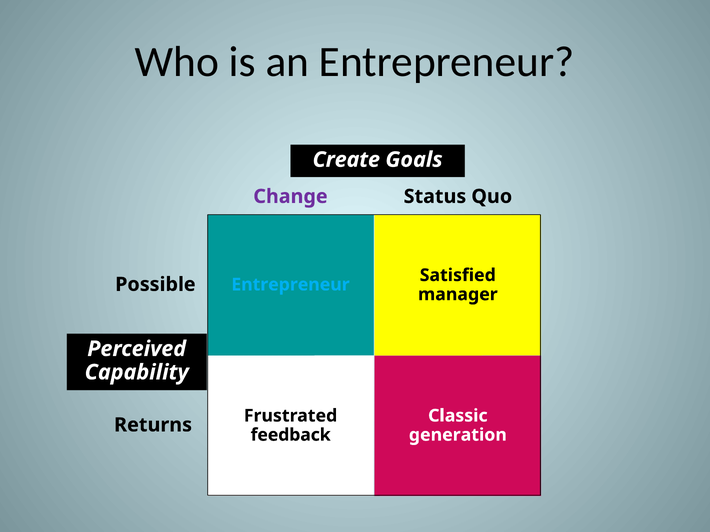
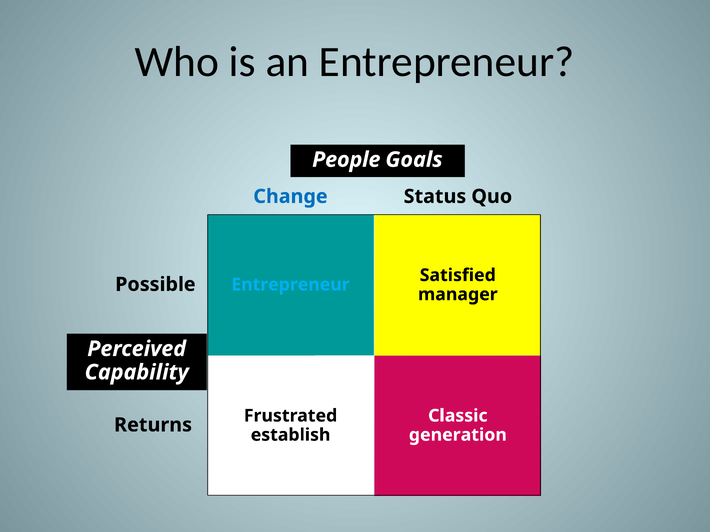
Create: Create -> People
Change colour: purple -> blue
feedback: feedback -> establish
